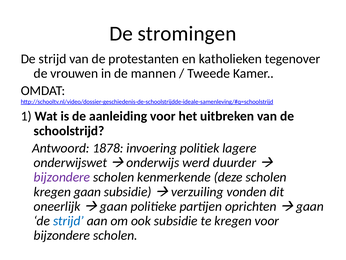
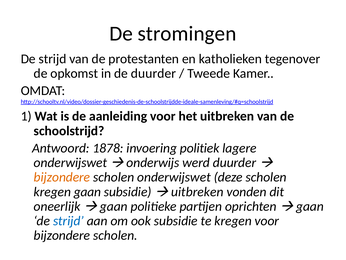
vrouwen: vrouwen -> opkomst
de mannen: mannen -> duurder
bijzondere at (62, 177) colour: purple -> orange
scholen kenmerkende: kenmerkende -> onderwijswet
verzuiling at (197, 191): verzuiling -> uitbreken
